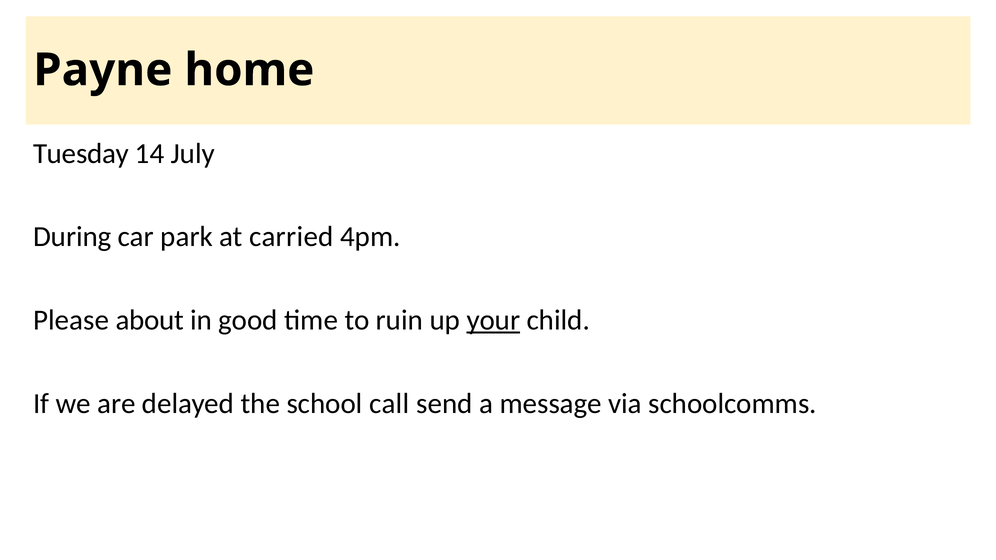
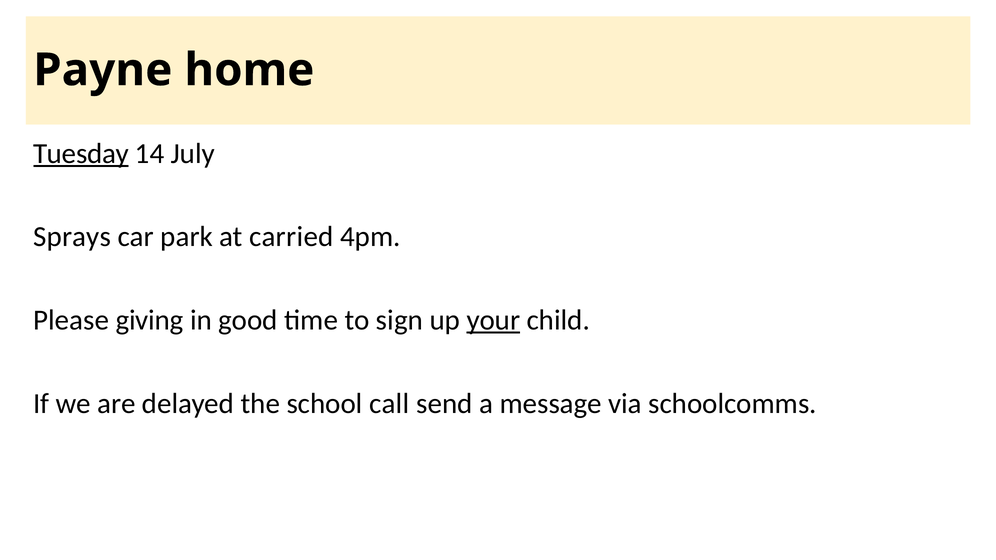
Tuesday underline: none -> present
During: During -> Sprays
about: about -> giving
ruin: ruin -> sign
